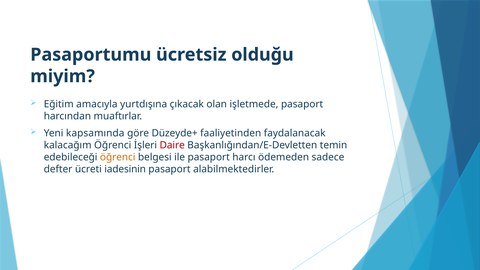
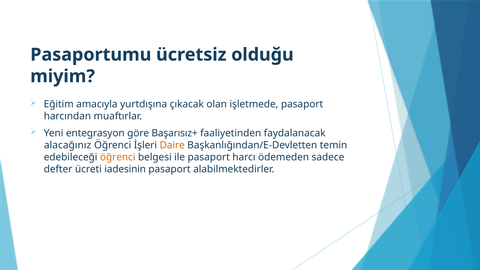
kapsamında: kapsamında -> entegrasyon
Düzeyde+: Düzeyde+ -> Başarısız+
kalacağım: kalacağım -> alacağınız
Daire colour: red -> orange
